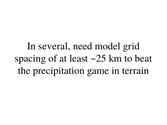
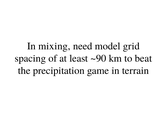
several: several -> mixing
~25: ~25 -> ~90
